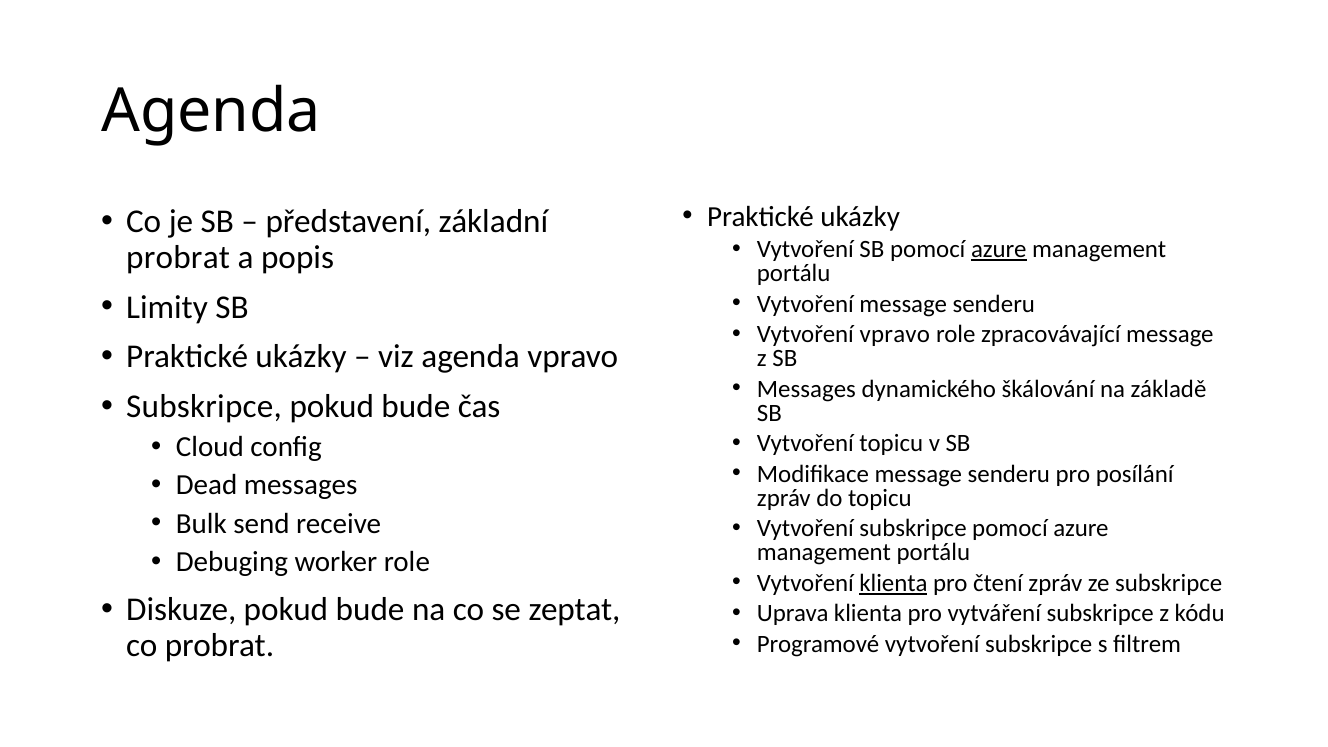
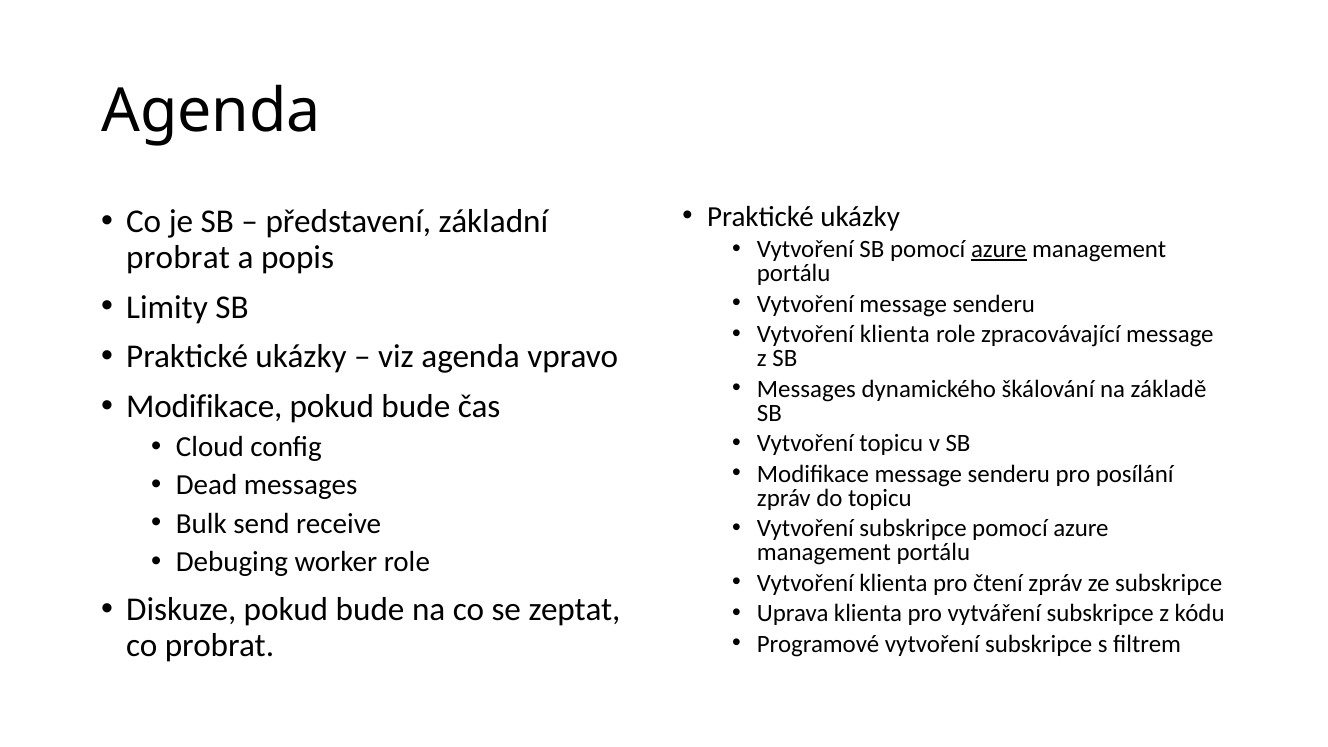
vpravo at (895, 334): vpravo -> klienta
Subskripce at (204, 406): Subskripce -> Modifikace
klienta at (893, 583) underline: present -> none
